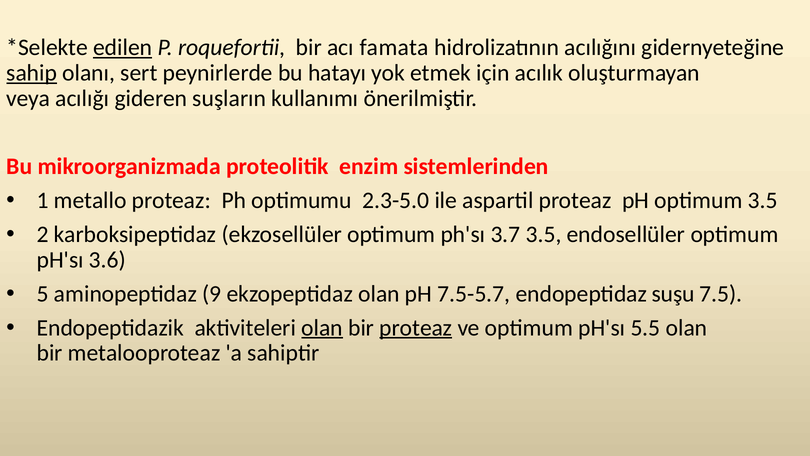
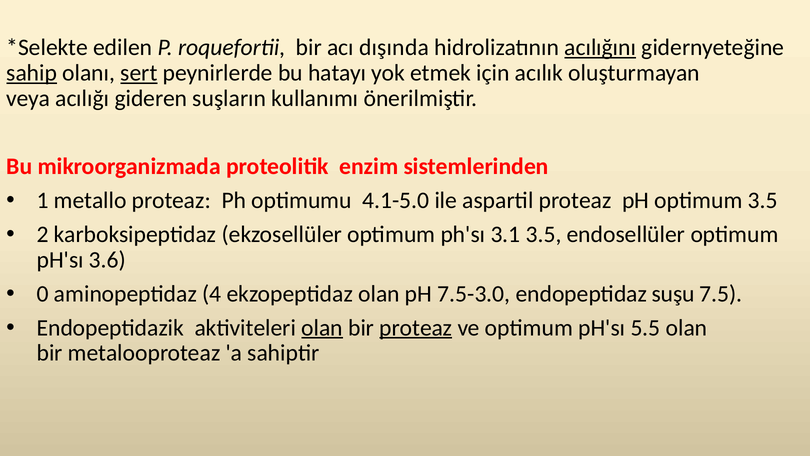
edilen underline: present -> none
famata: famata -> dışında
acılığını underline: none -> present
sert underline: none -> present
2.3-5.0: 2.3-5.0 -> 4.1-5.0
3.7: 3.7 -> 3.1
5: 5 -> 0
9: 9 -> 4
7.5-5.7: 7.5-5.7 -> 7.5-3.0
